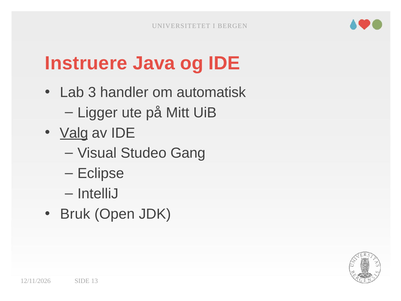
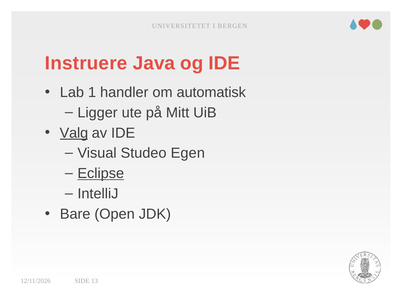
3: 3 -> 1
Gang: Gang -> Egen
Eclipse underline: none -> present
Bruk: Bruk -> Bare
